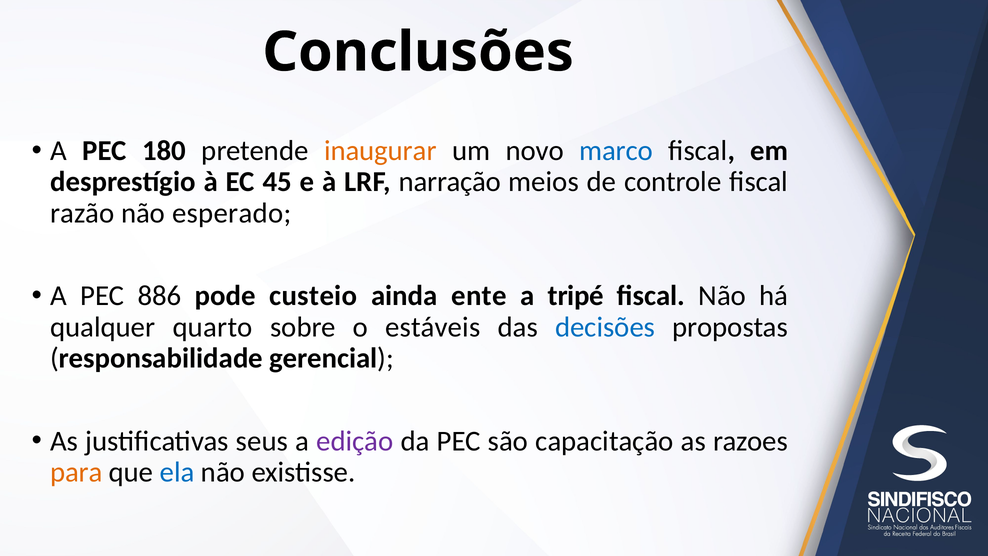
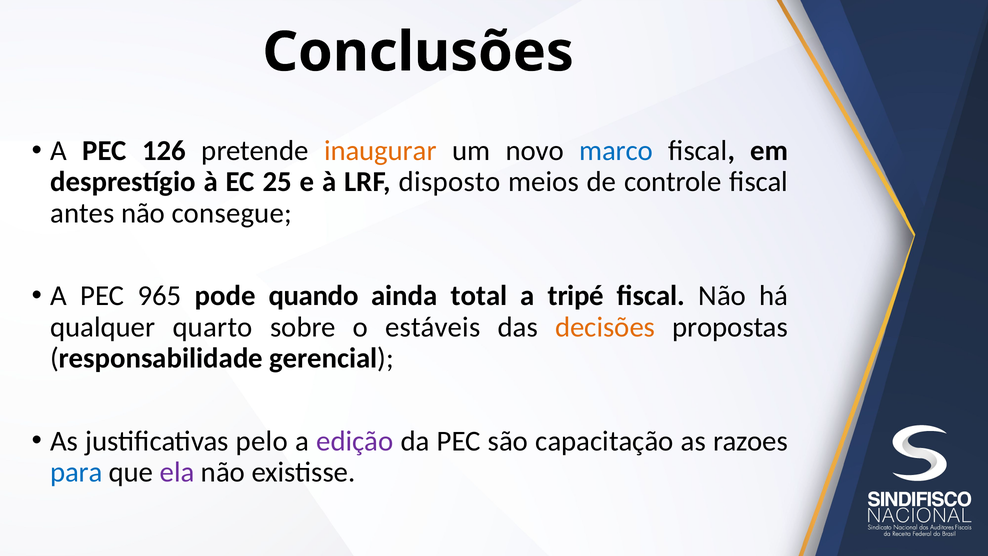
180: 180 -> 126
45: 45 -> 25
narração: narração -> disposto
razão: razão -> antes
esperado: esperado -> consegue
886: 886 -> 965
custeio: custeio -> quando
ente: ente -> total
decisões colour: blue -> orange
seus: seus -> pelo
para colour: orange -> blue
ela colour: blue -> purple
